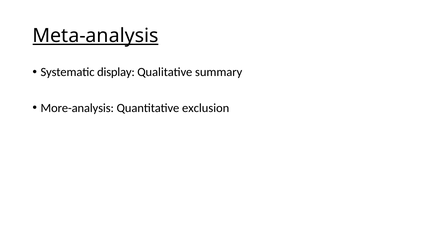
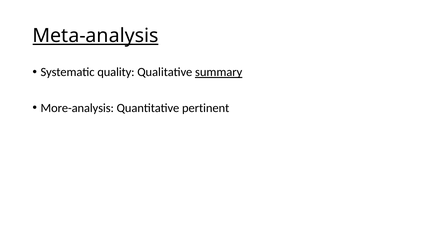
display: display -> quality
summary underline: none -> present
exclusion: exclusion -> pertinent
